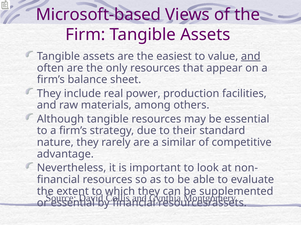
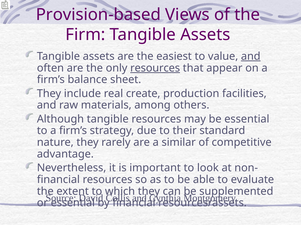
Microsoft-based: Microsoft-based -> Provision-based
resources at (155, 68) underline: none -> present
power: power -> create
